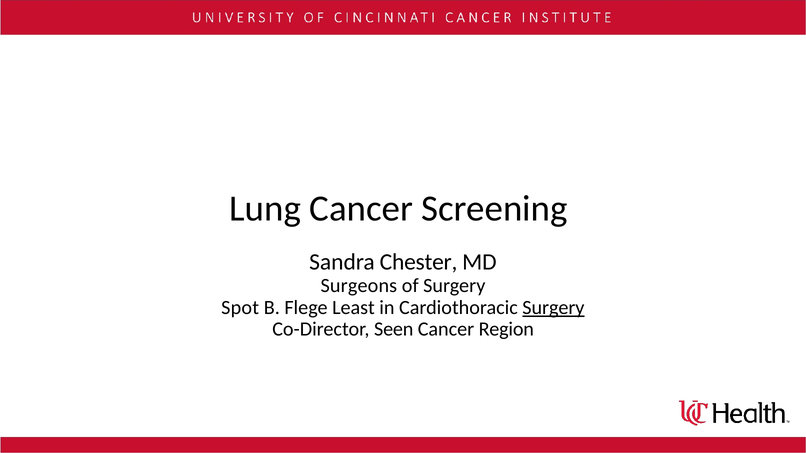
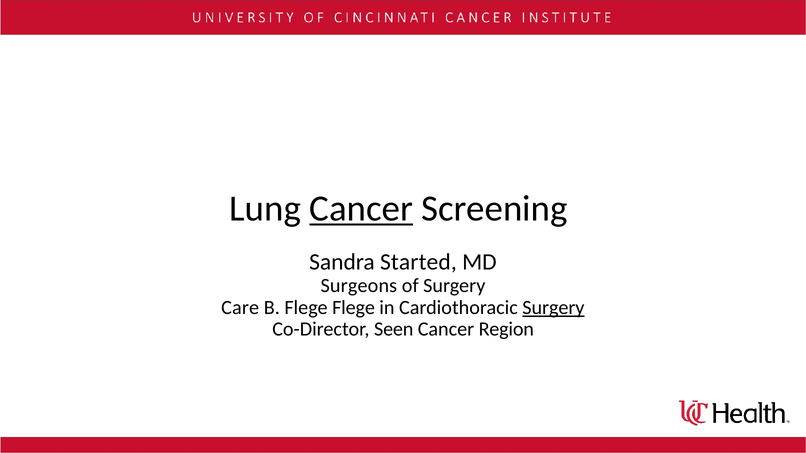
Cancer at (361, 209) underline: none -> present
Chester: Chester -> Started
Spot: Spot -> Care
Flege Least: Least -> Flege
